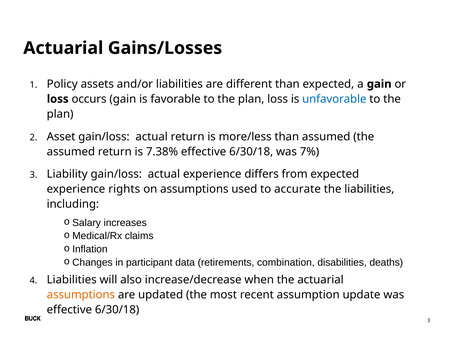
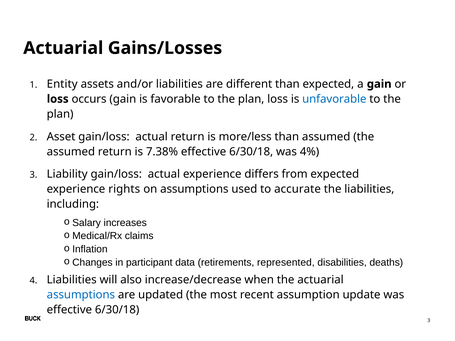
Policy: Policy -> Entity
7%: 7% -> 4%
combination: combination -> represented
assumptions at (81, 295) colour: orange -> blue
